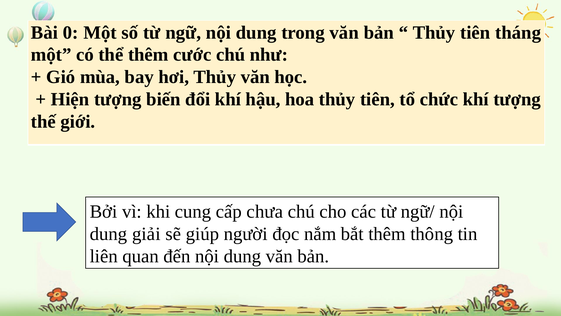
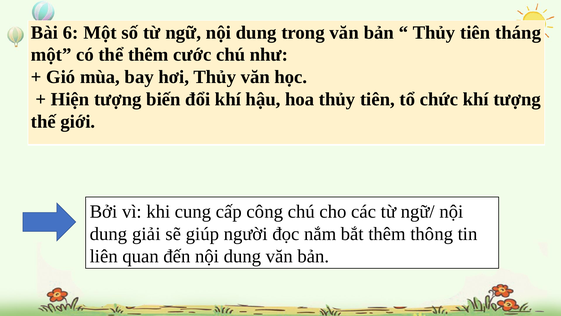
0: 0 -> 6
chưa: chưa -> công
